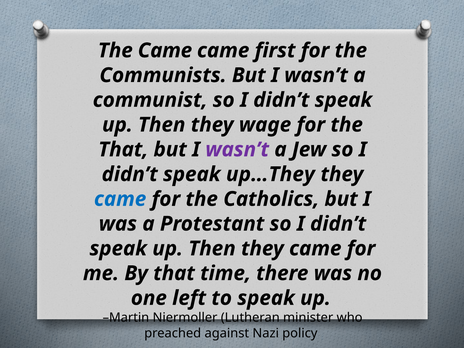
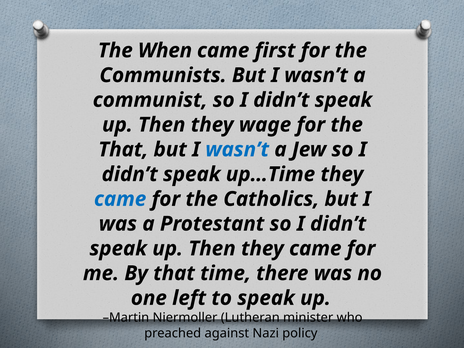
The Came: Came -> When
wasn’t at (237, 150) colour: purple -> blue
up…They: up…They -> up…Time
